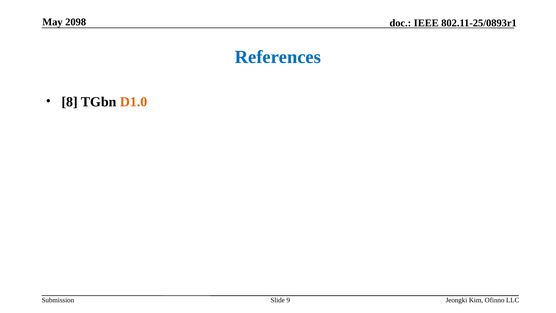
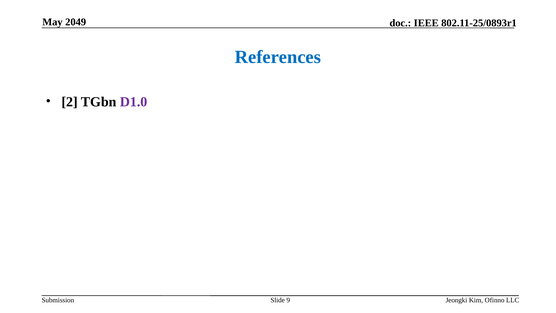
2098: 2098 -> 2049
8: 8 -> 2
D1.0 colour: orange -> purple
